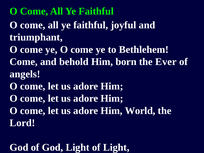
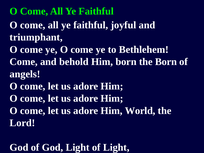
the Ever: Ever -> Born
